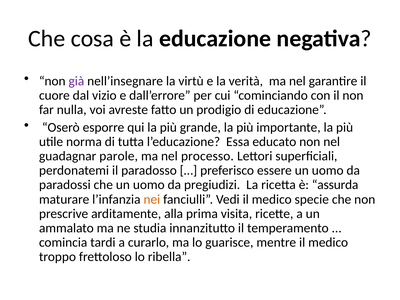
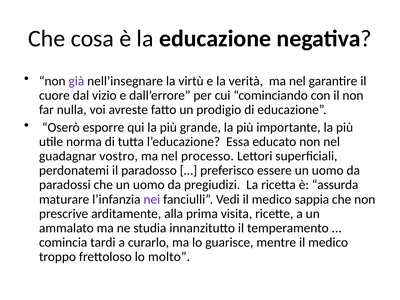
parole: parole -> vostro
nei colour: orange -> purple
specie: specie -> sappia
ribella: ribella -> molto
